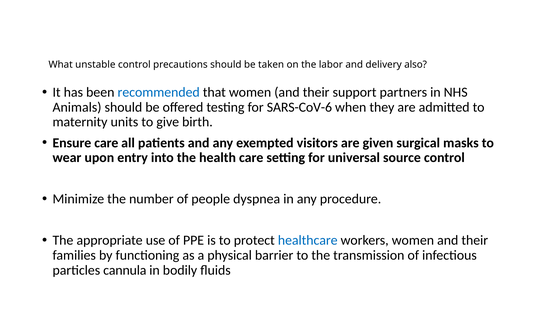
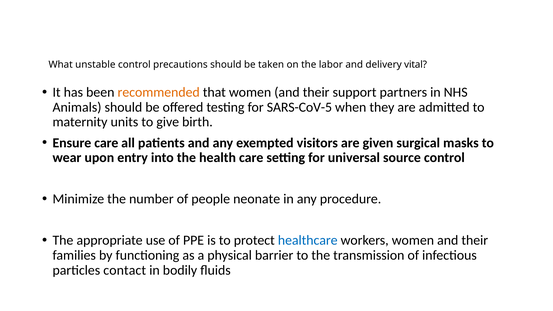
also: also -> vital
recommended colour: blue -> orange
SARS-CoV-6: SARS-CoV-6 -> SARS-CoV-5
dyspnea: dyspnea -> neonate
cannula: cannula -> contact
